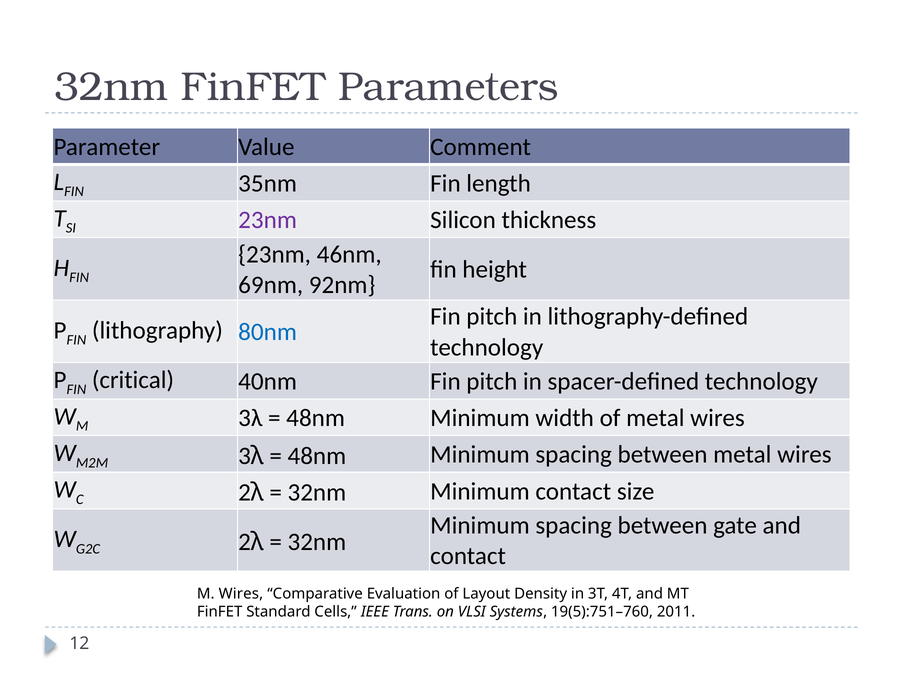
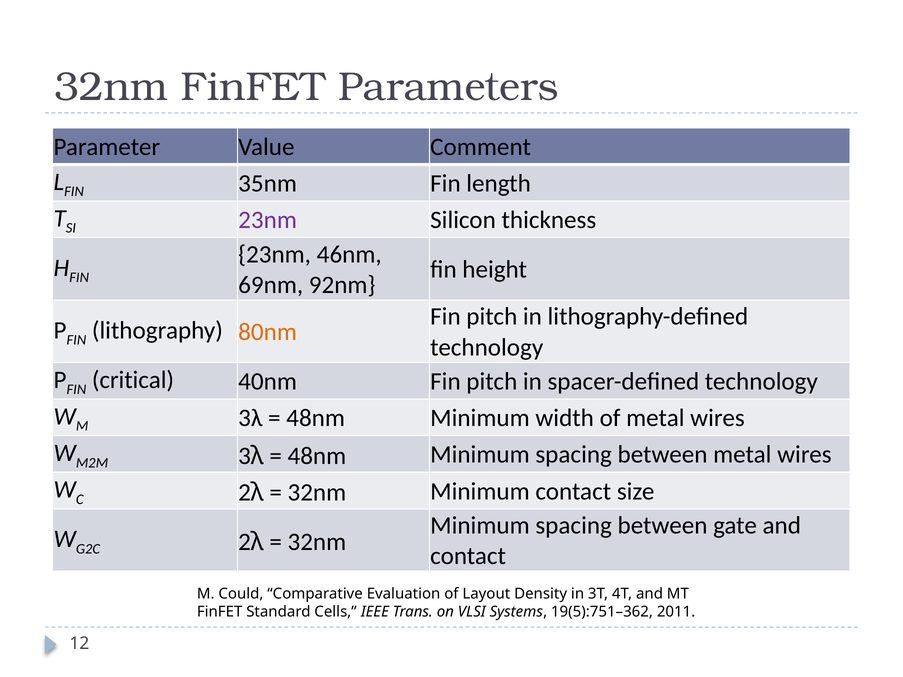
80nm colour: blue -> orange
M Wires: Wires -> Could
19(5):751–760: 19(5):751–760 -> 19(5):751–362
